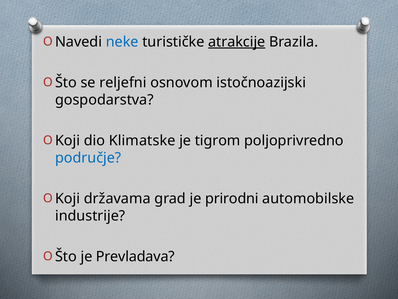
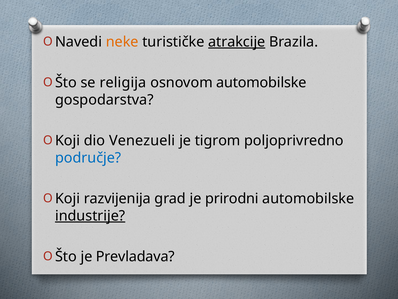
neke colour: blue -> orange
reljefni: reljefni -> religija
osnovom istočnoazijski: istočnoazijski -> automobilske
Klimatske: Klimatske -> Venezueli
državama: državama -> razvijenija
industrije underline: none -> present
